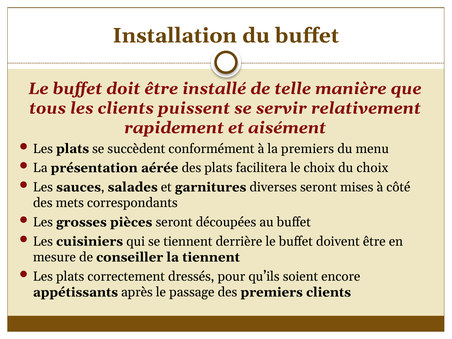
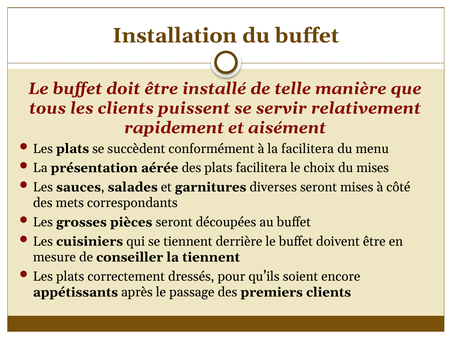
la premiers: premiers -> facilitera
du choix: choix -> mises
